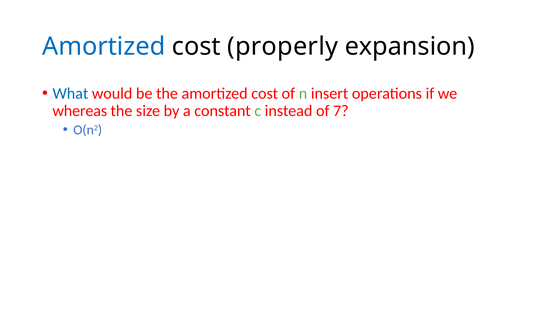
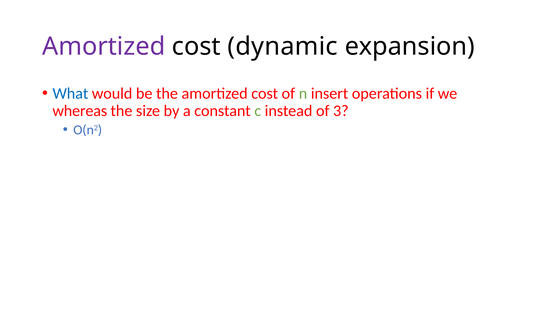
Amortized at (104, 46) colour: blue -> purple
properly: properly -> dynamic
7: 7 -> 3
